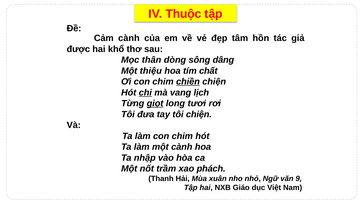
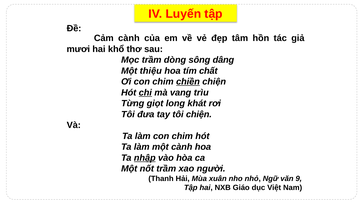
Thuộc: Thuộc -> Luyến
được: được -> mươi
Mọc thân: thân -> trầm
lịch: lịch -> trìu
giọt underline: present -> none
tươi: tươi -> khát
nhập underline: none -> present
phách: phách -> người
